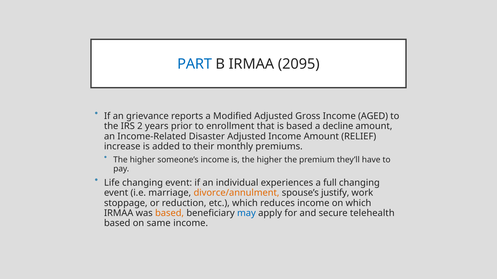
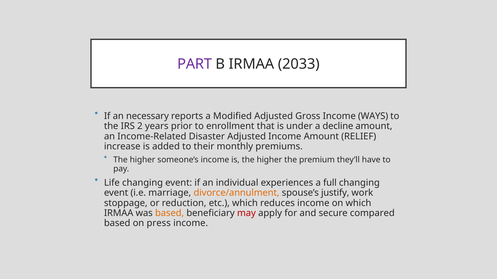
PART colour: blue -> purple
2095: 2095 -> 2033
grievance: grievance -> necessary
AGED: AGED -> WAYS
is based: based -> under
may colour: blue -> red
telehealth: telehealth -> compared
same: same -> press
